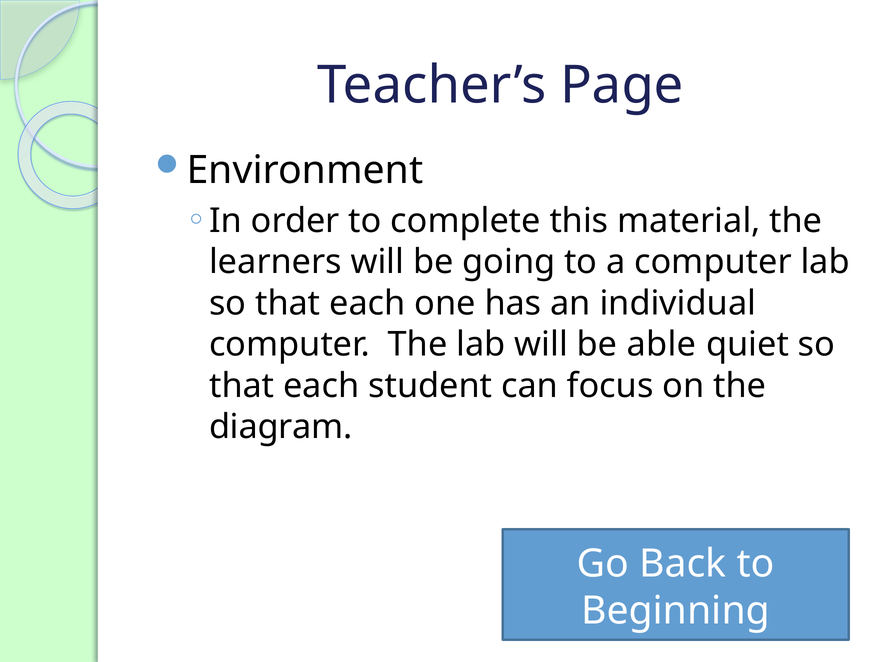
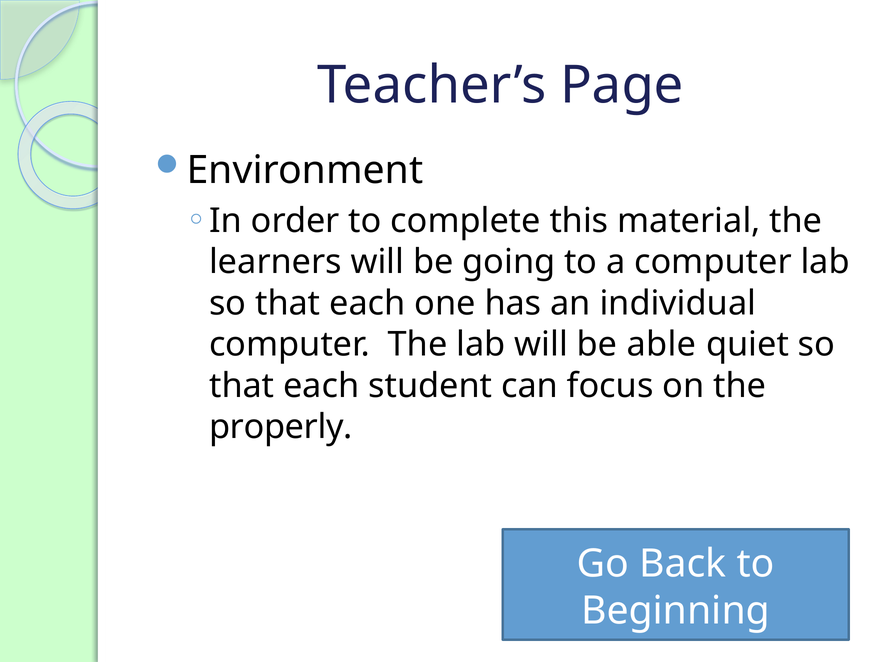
diagram: diagram -> properly
